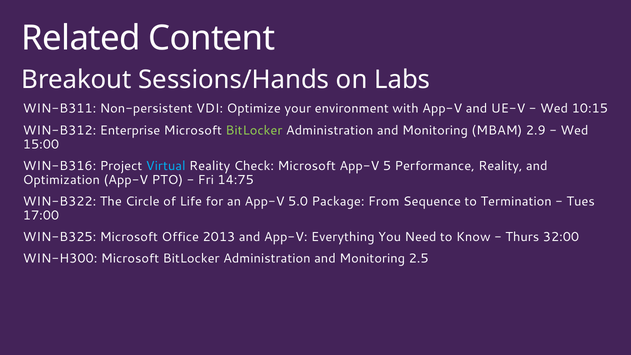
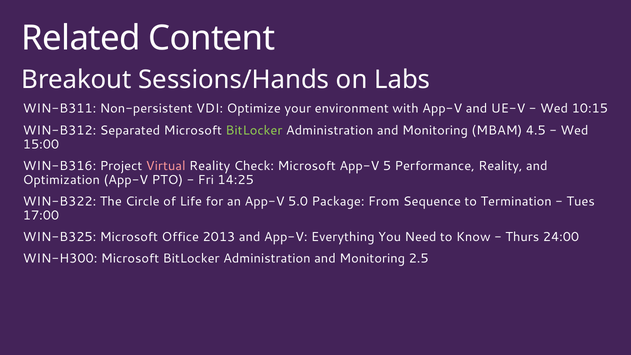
Enterprise: Enterprise -> Separated
2.9: 2.9 -> 4.5
Virtual colour: light blue -> pink
14:75: 14:75 -> 14:25
32:00: 32:00 -> 24:00
